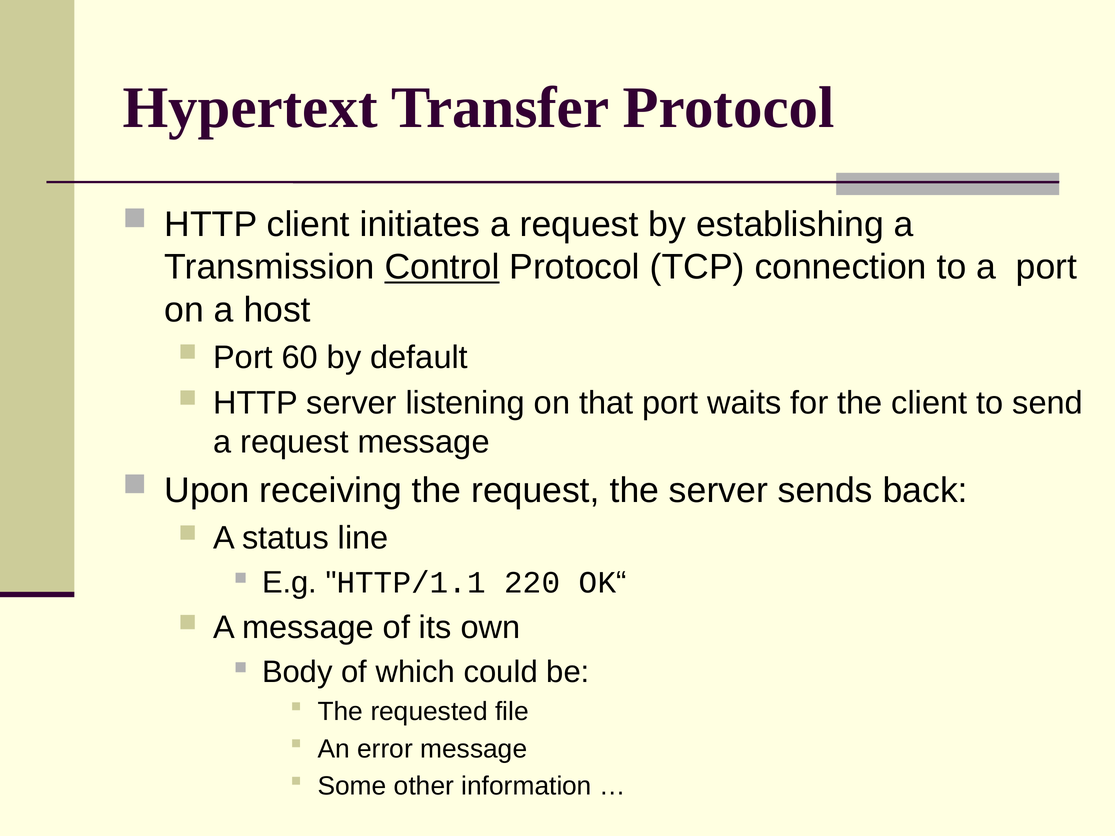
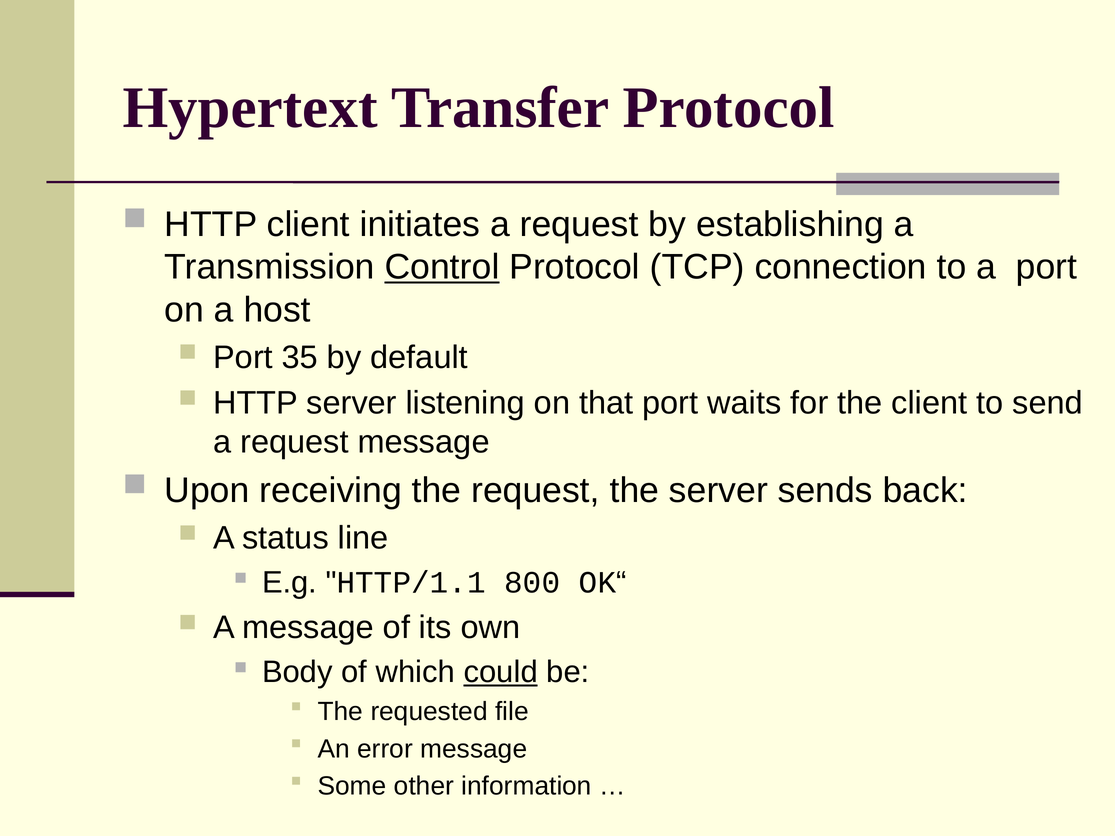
60: 60 -> 35
220: 220 -> 800
could underline: none -> present
